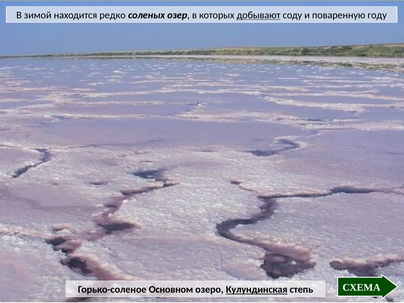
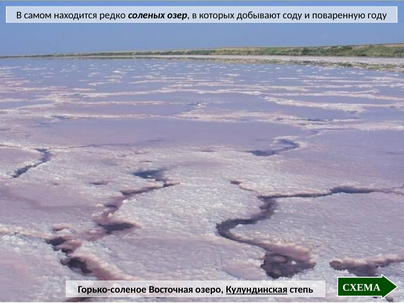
зимой: зимой -> самом
добывают underline: present -> none
Основном: Основном -> Восточная
